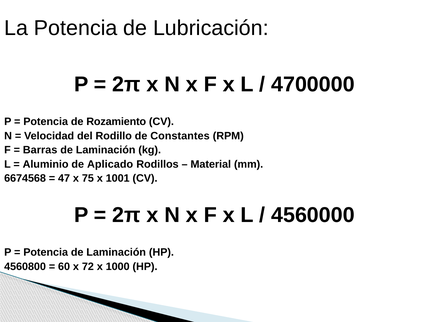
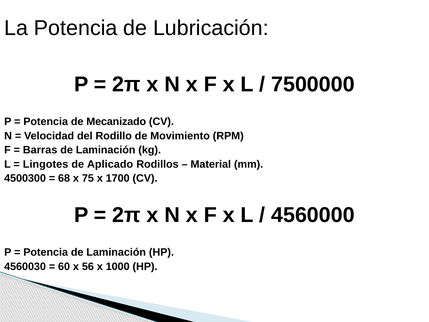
4700000: 4700000 -> 7500000
Rozamiento: Rozamiento -> Mecanizado
Constantes: Constantes -> Movimiento
Aluminio: Aluminio -> Lingotes
6674568: 6674568 -> 4500300
47: 47 -> 68
1001: 1001 -> 1700
4560800: 4560800 -> 4560030
72: 72 -> 56
